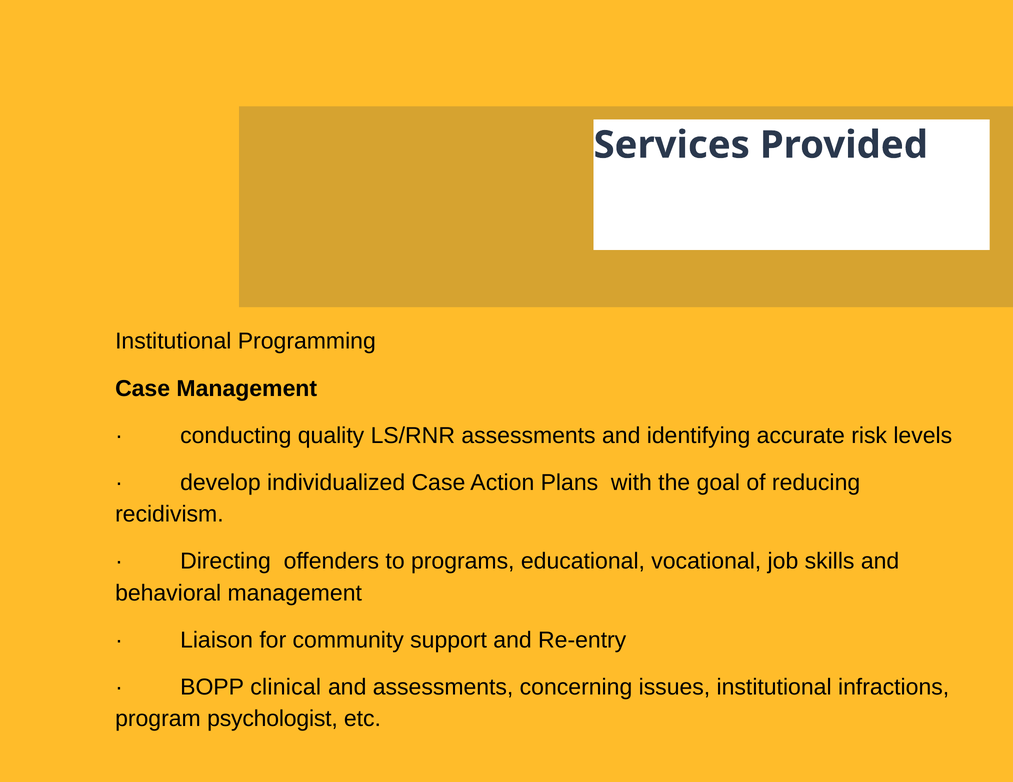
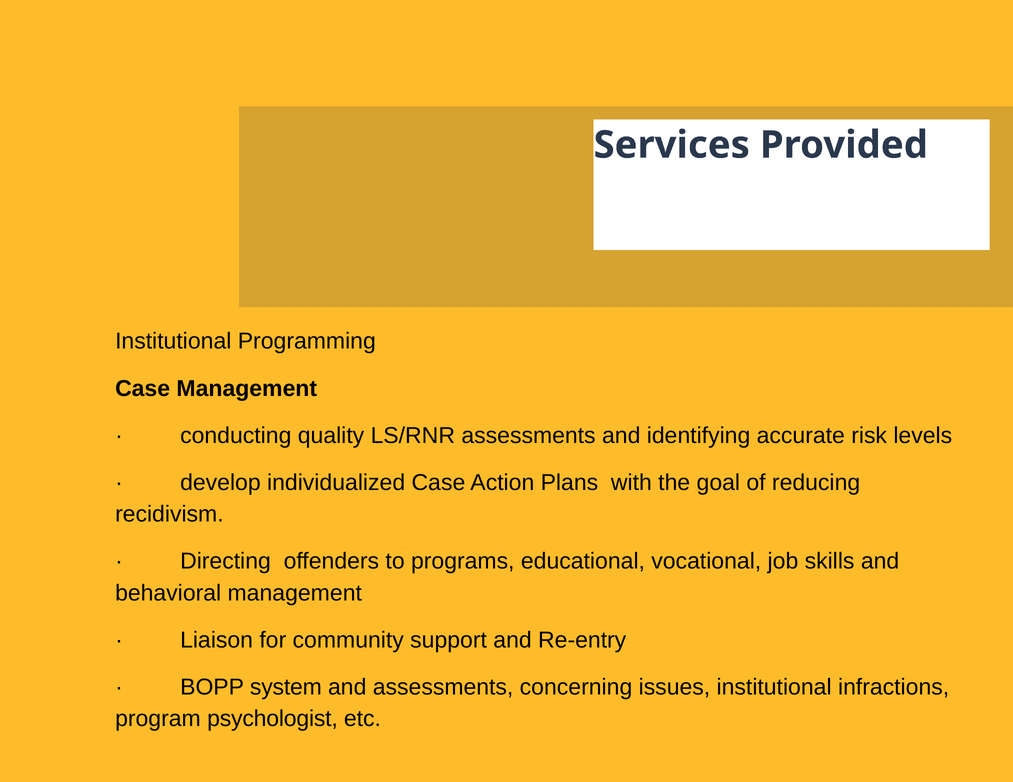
clinical: clinical -> system
